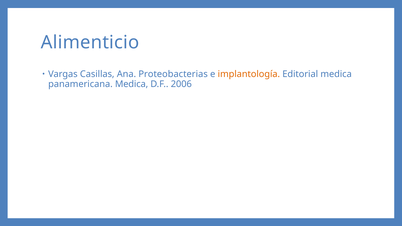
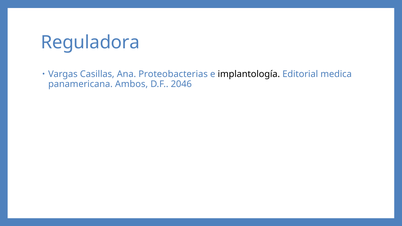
Alimenticio: Alimenticio -> Reguladora
implantología colour: orange -> black
panamericana Medica: Medica -> Ambos
2006: 2006 -> 2046
